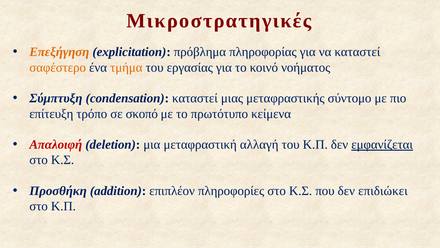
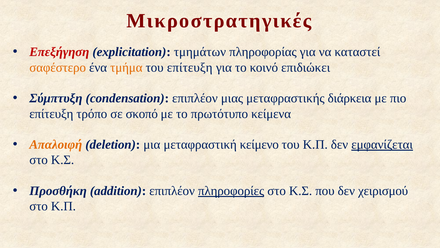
Επεξήγηση colour: orange -> red
πρόβλημα: πρόβλημα -> τμημάτων
του εργασίας: εργασίας -> επίτευξη
νοήματος: νοήματος -> επιδιώκει
condensation καταστεί: καταστεί -> επιπλέον
σύντομο: σύντομο -> διάρκεια
Απαλοιφή colour: red -> orange
αλλαγή: αλλαγή -> κείμενο
πληροφορίες underline: none -> present
επιδιώκει: επιδιώκει -> χειρισμού
